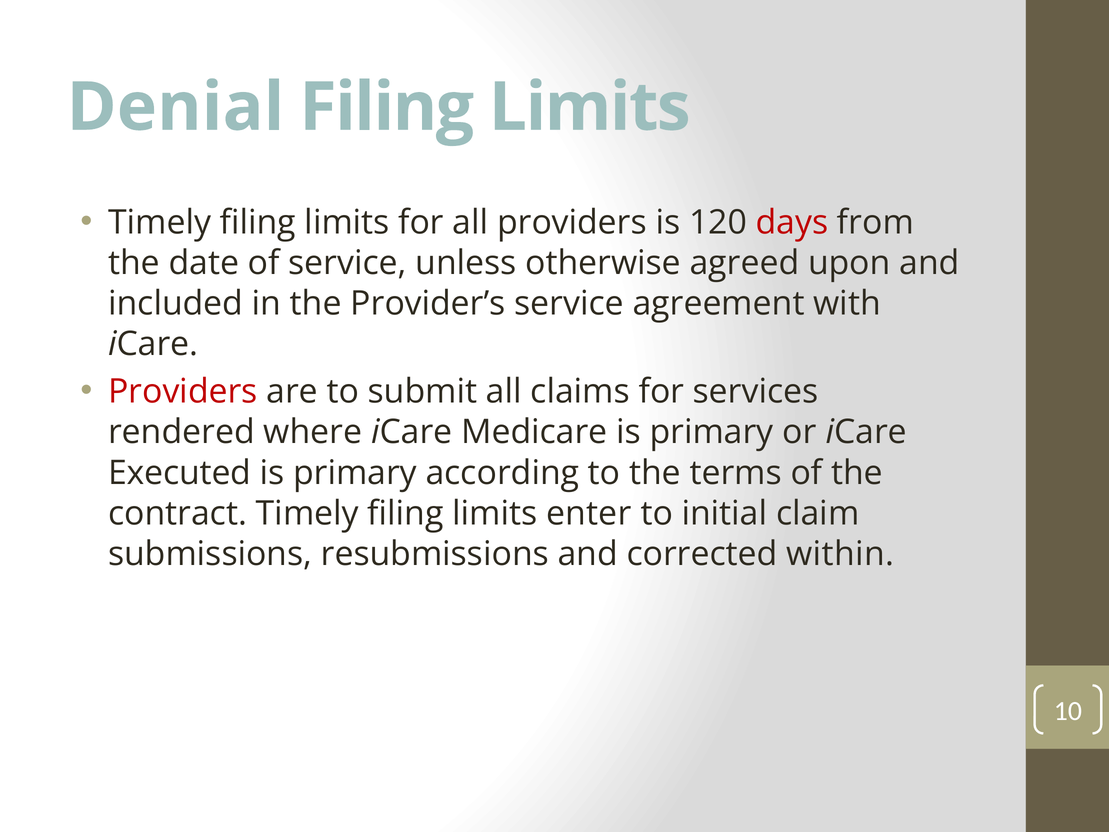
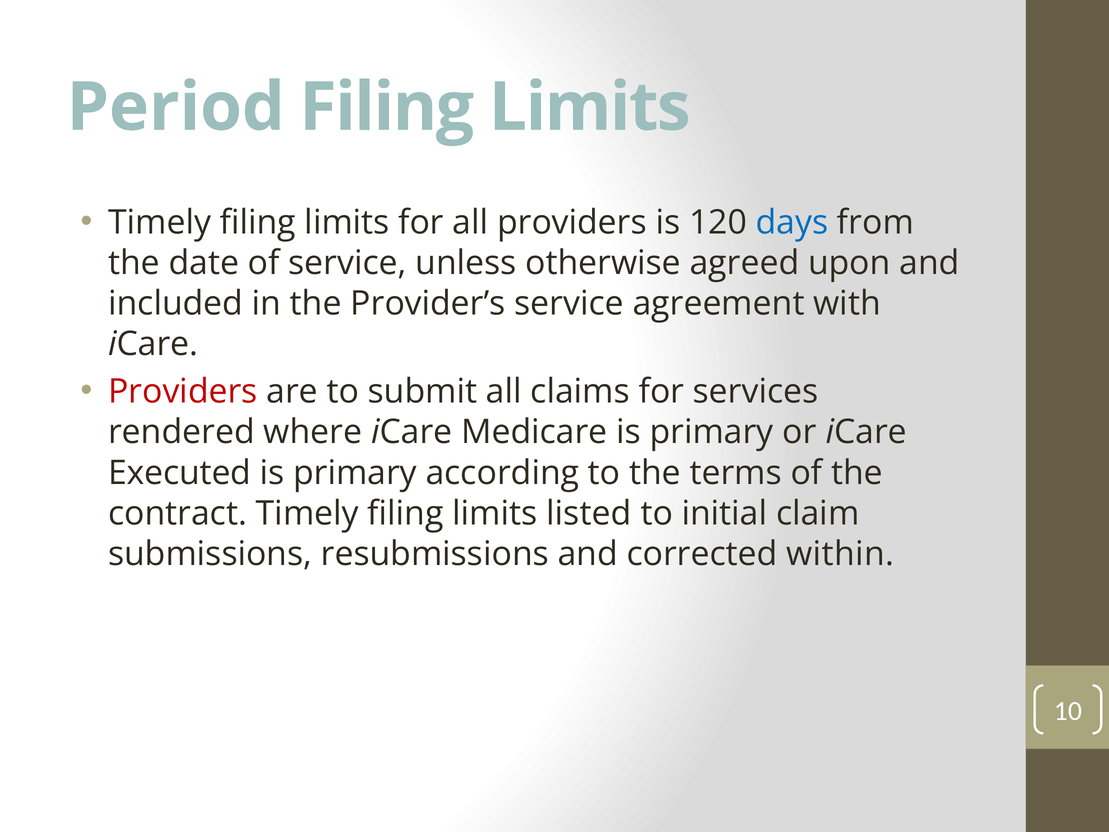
Denial: Denial -> Period
days colour: red -> blue
enter: enter -> listed
